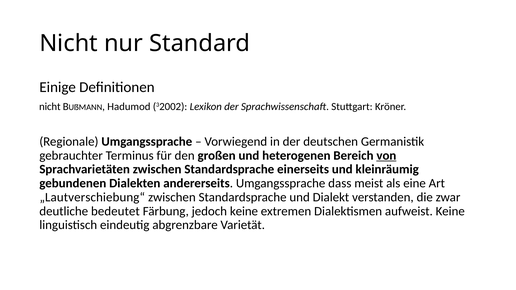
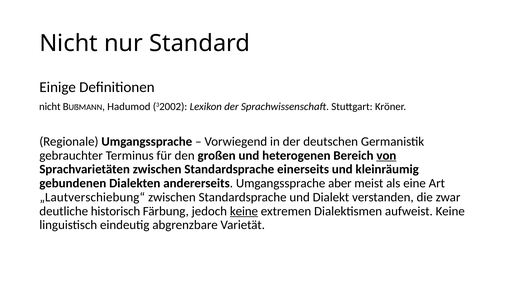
dass: dass -> aber
bedeutet: bedeutet -> historisch
keine at (244, 211) underline: none -> present
